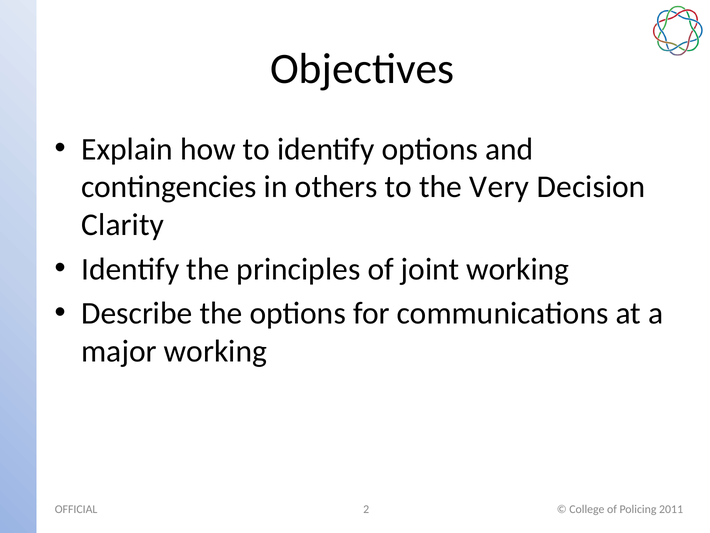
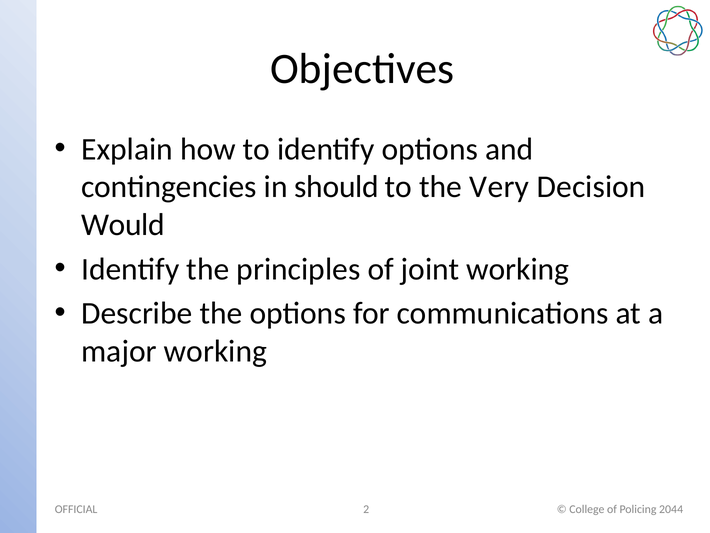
others: others -> should
Clarity: Clarity -> Would
2011: 2011 -> 2044
